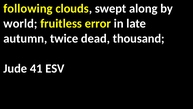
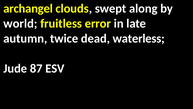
following: following -> archangel
thousand: thousand -> waterless
41: 41 -> 87
